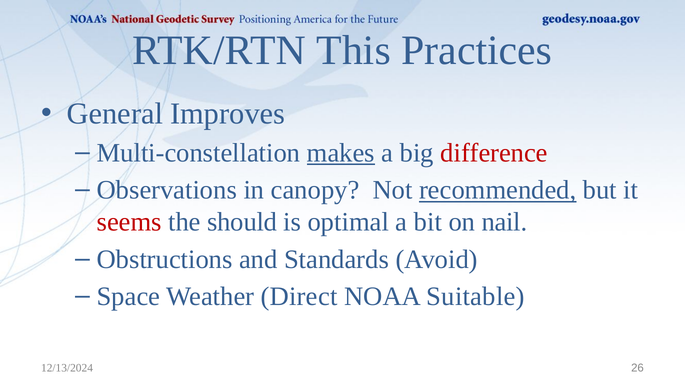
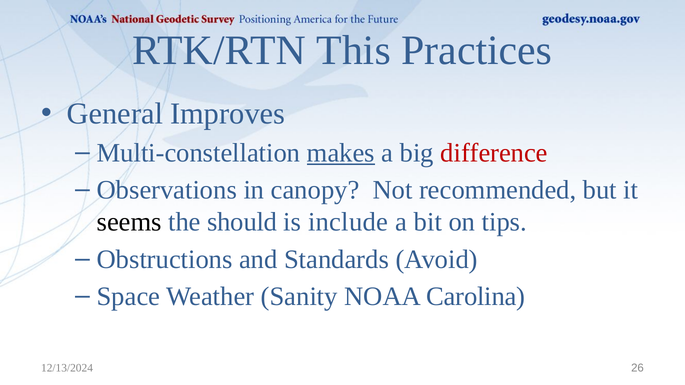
recommended underline: present -> none
seems colour: red -> black
optimal: optimal -> include
nail: nail -> tips
Direct: Direct -> Sanity
Suitable: Suitable -> Carolina
